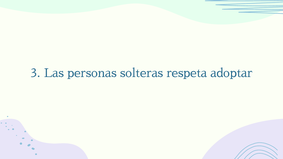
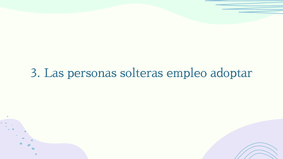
respeta: respeta -> empleo
